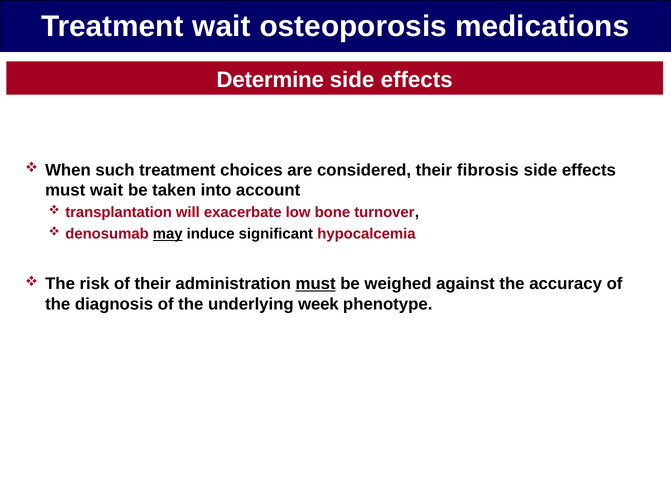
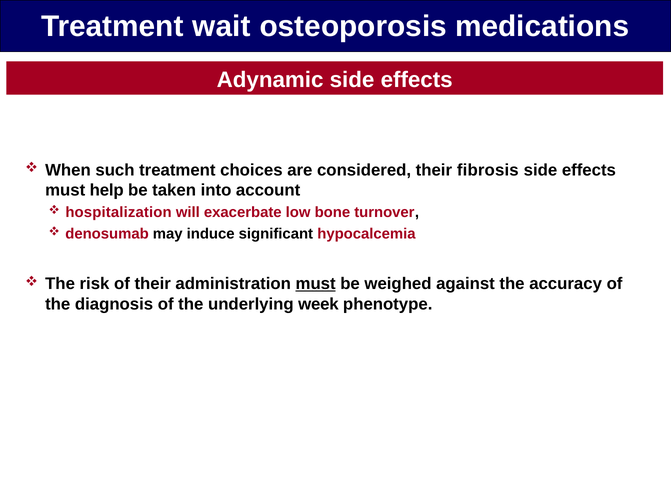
Determine: Determine -> Adynamic
must wait: wait -> help
transplantation: transplantation -> hospitalization
may underline: present -> none
